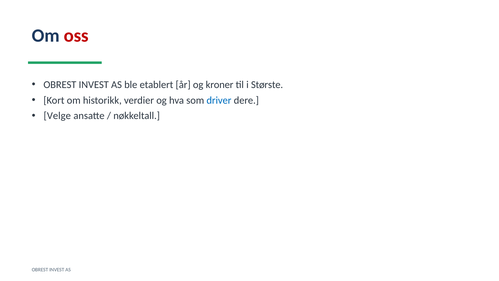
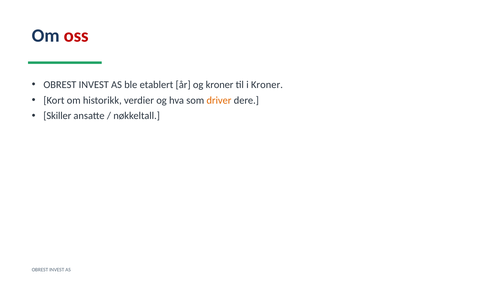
i Største: Største -> Kroner
driver colour: blue -> orange
Velge: Velge -> Skiller
